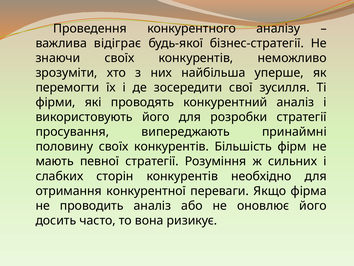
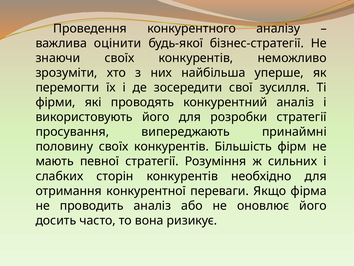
відіграє: відіграє -> оцінити
